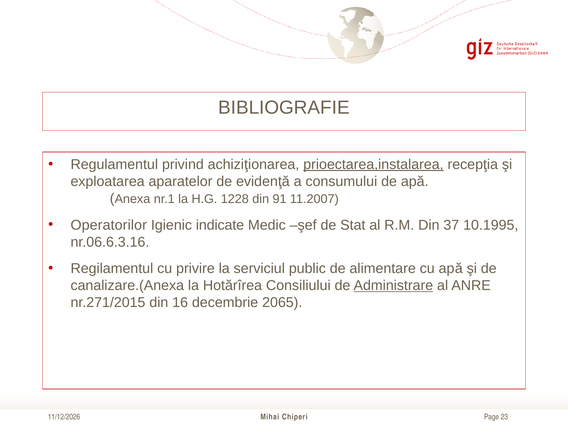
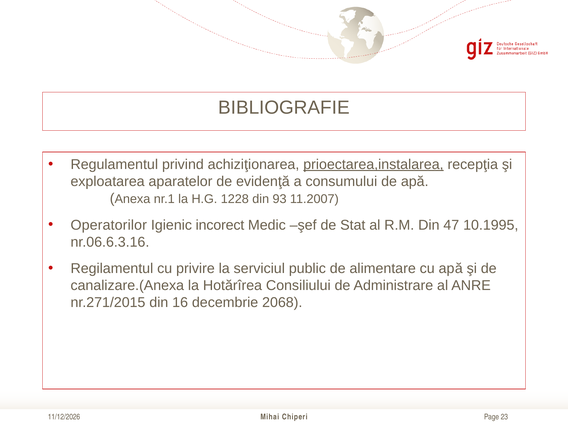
91: 91 -> 93
indicate: indicate -> incorect
37: 37 -> 47
Administrare underline: present -> none
2065: 2065 -> 2068
